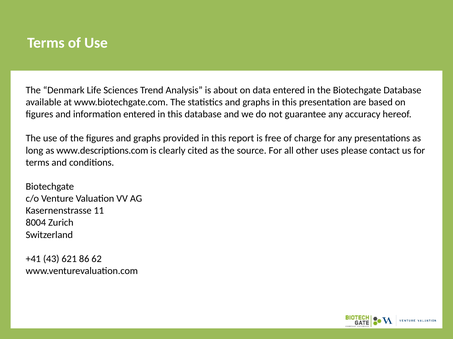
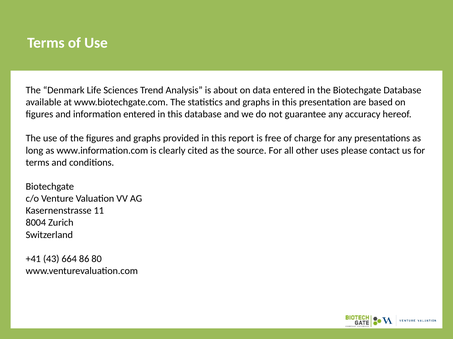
www.descriptions.com: www.descriptions.com -> www.information.com
621: 621 -> 664
62: 62 -> 80
